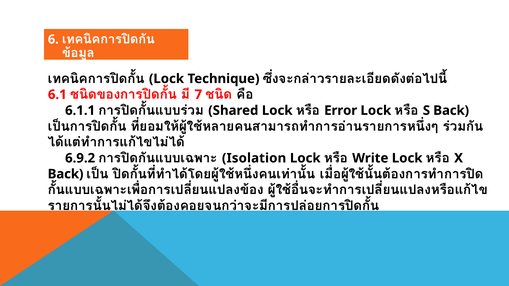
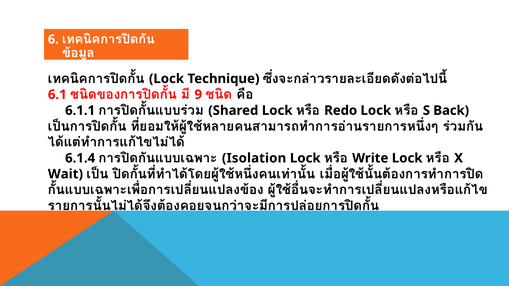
7: 7 -> 9
Error: Error -> Redo
6.9.2: 6.9.2 -> 6.1.4
Back at (66, 174): Back -> Wait
